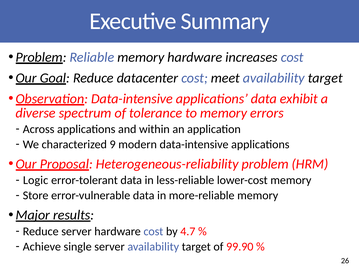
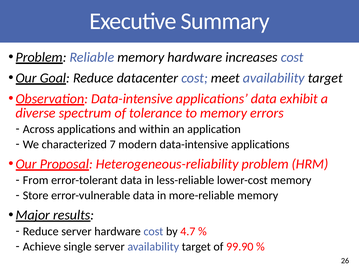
9: 9 -> 7
Logic: Logic -> From
